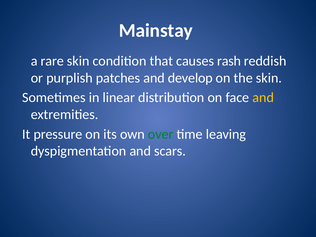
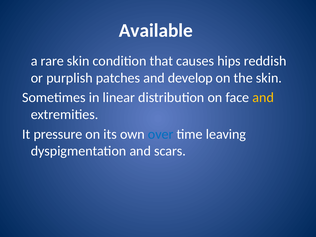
Mainstay: Mainstay -> Available
rash: rash -> hips
over colour: green -> blue
